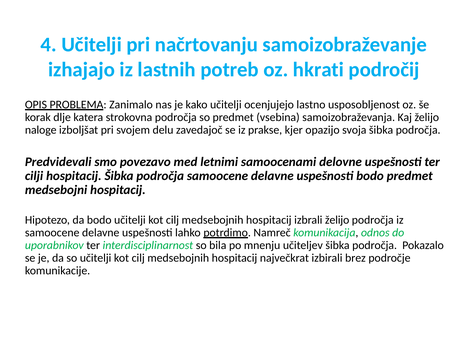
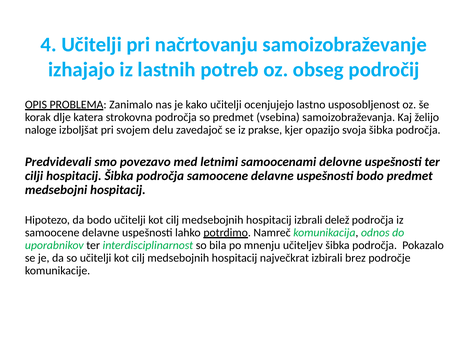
hkrati: hkrati -> obseg
izbrali želijo: želijo -> delež
